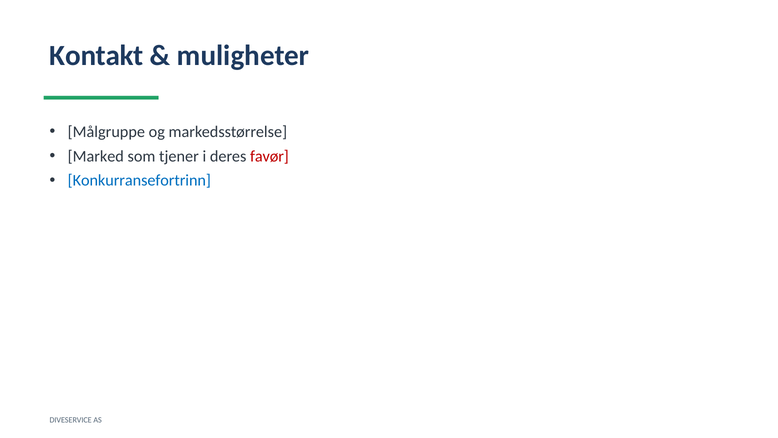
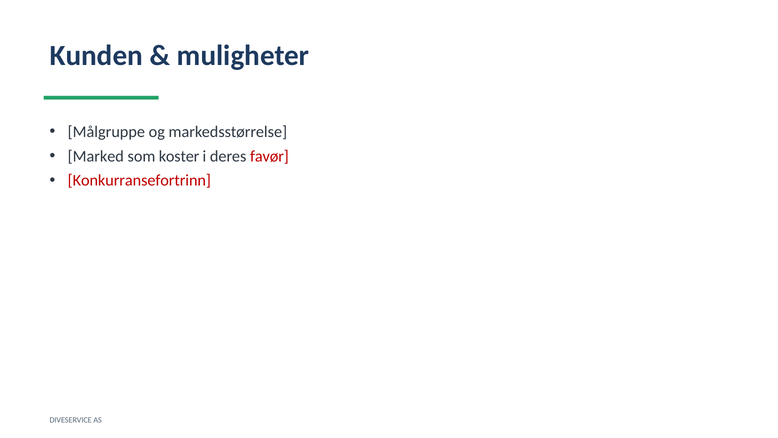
Kontakt: Kontakt -> Kunden
tjener: tjener -> koster
Konkurransefortrinn colour: blue -> red
